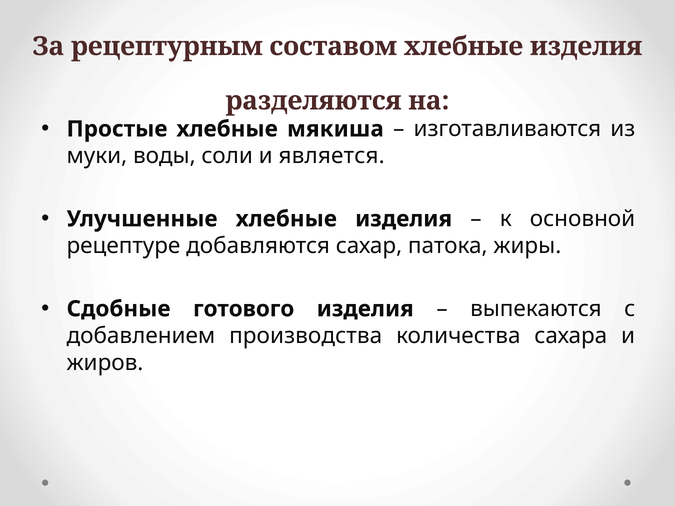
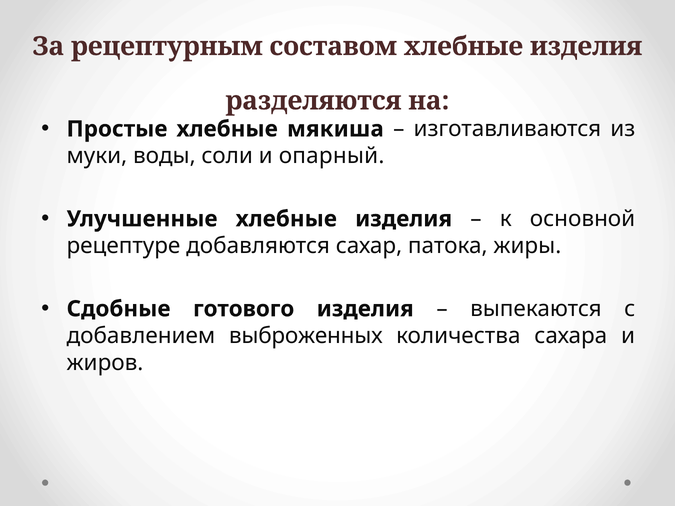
является: является -> опарный
производства: производства -> выброженных
